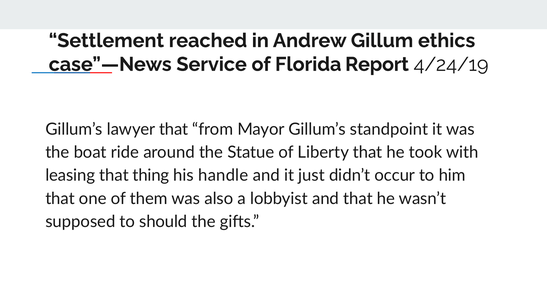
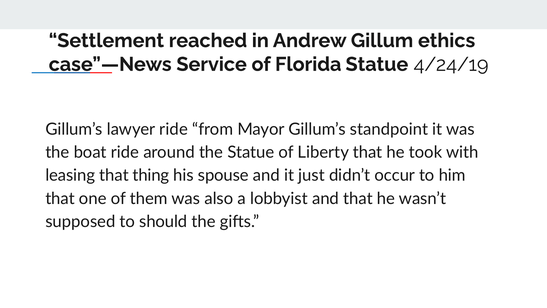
Florida Report: Report -> Statue
lawyer that: that -> ride
handle: handle -> spouse
